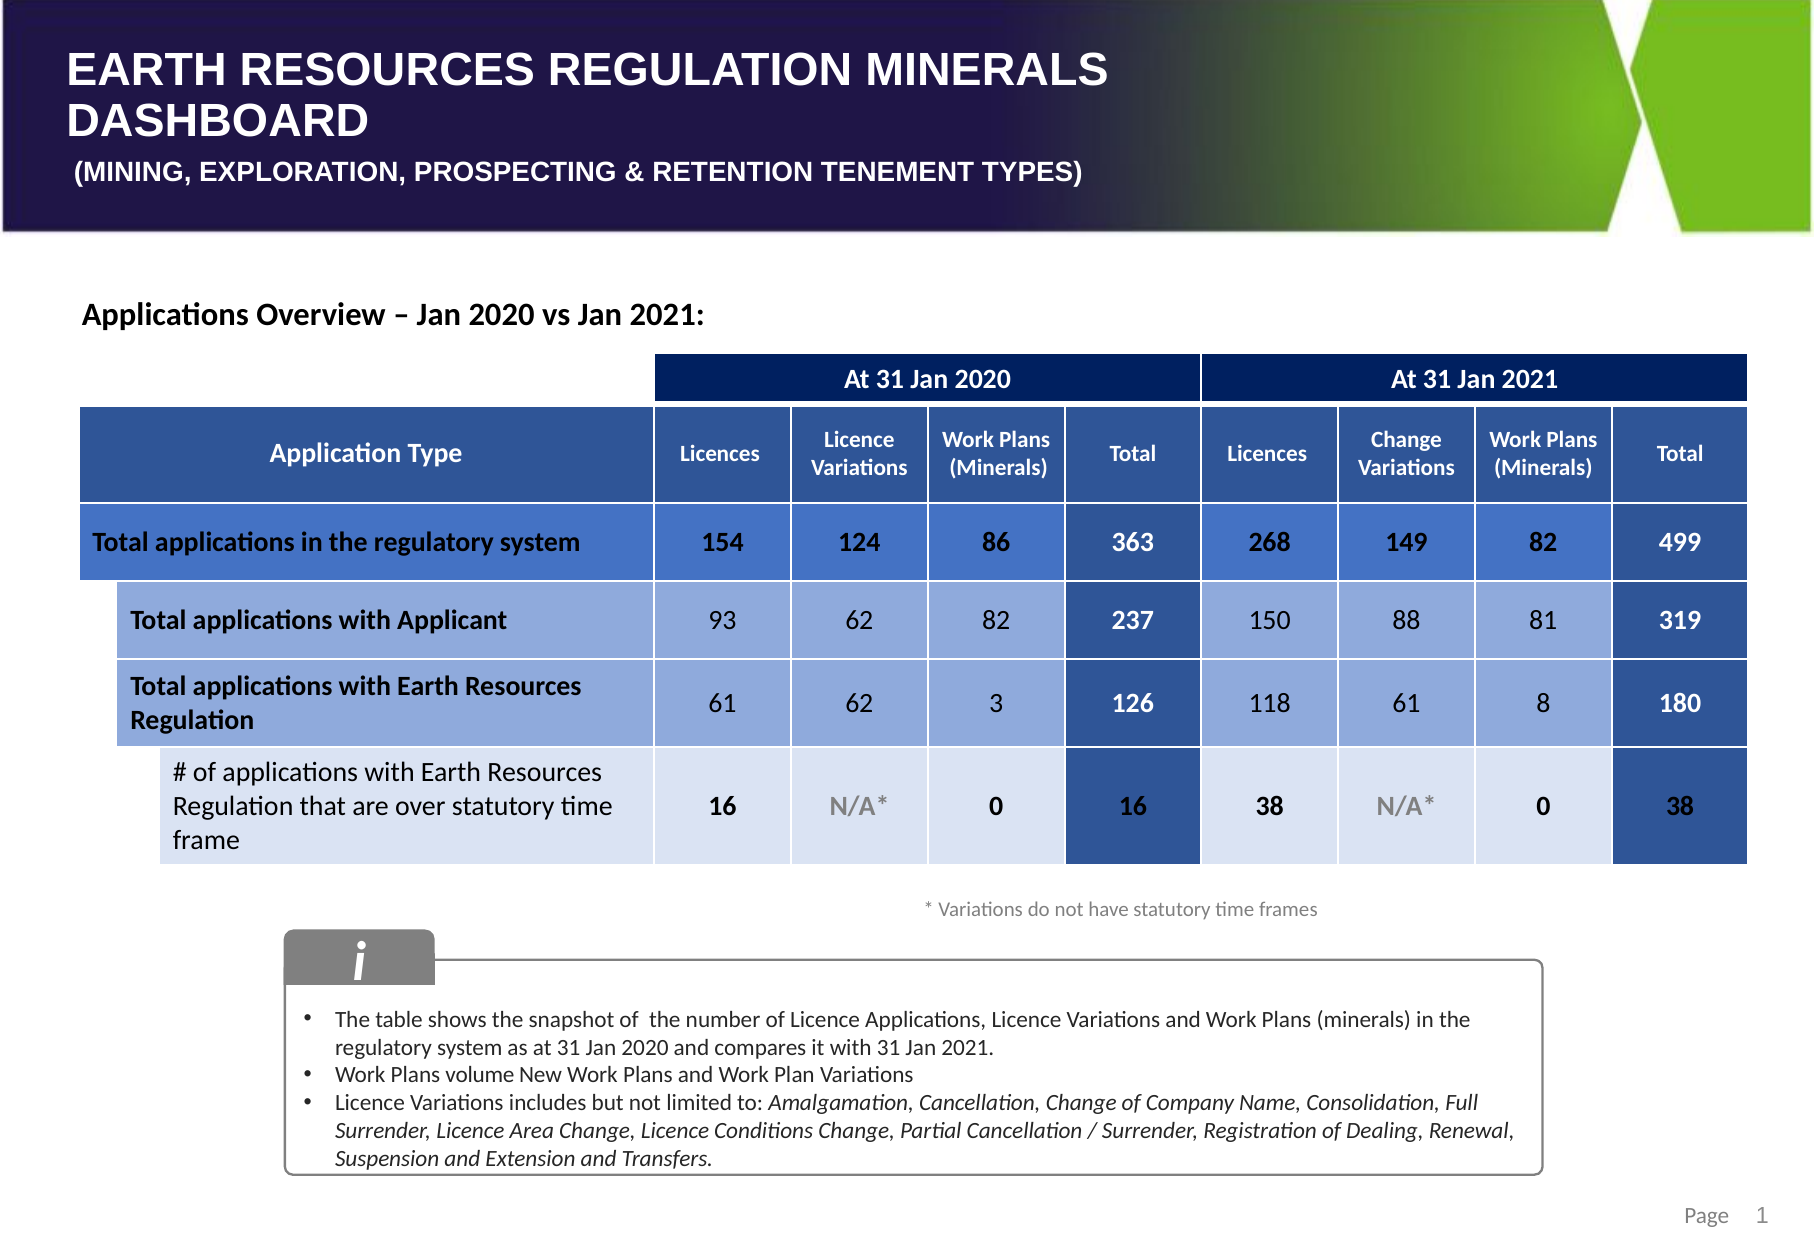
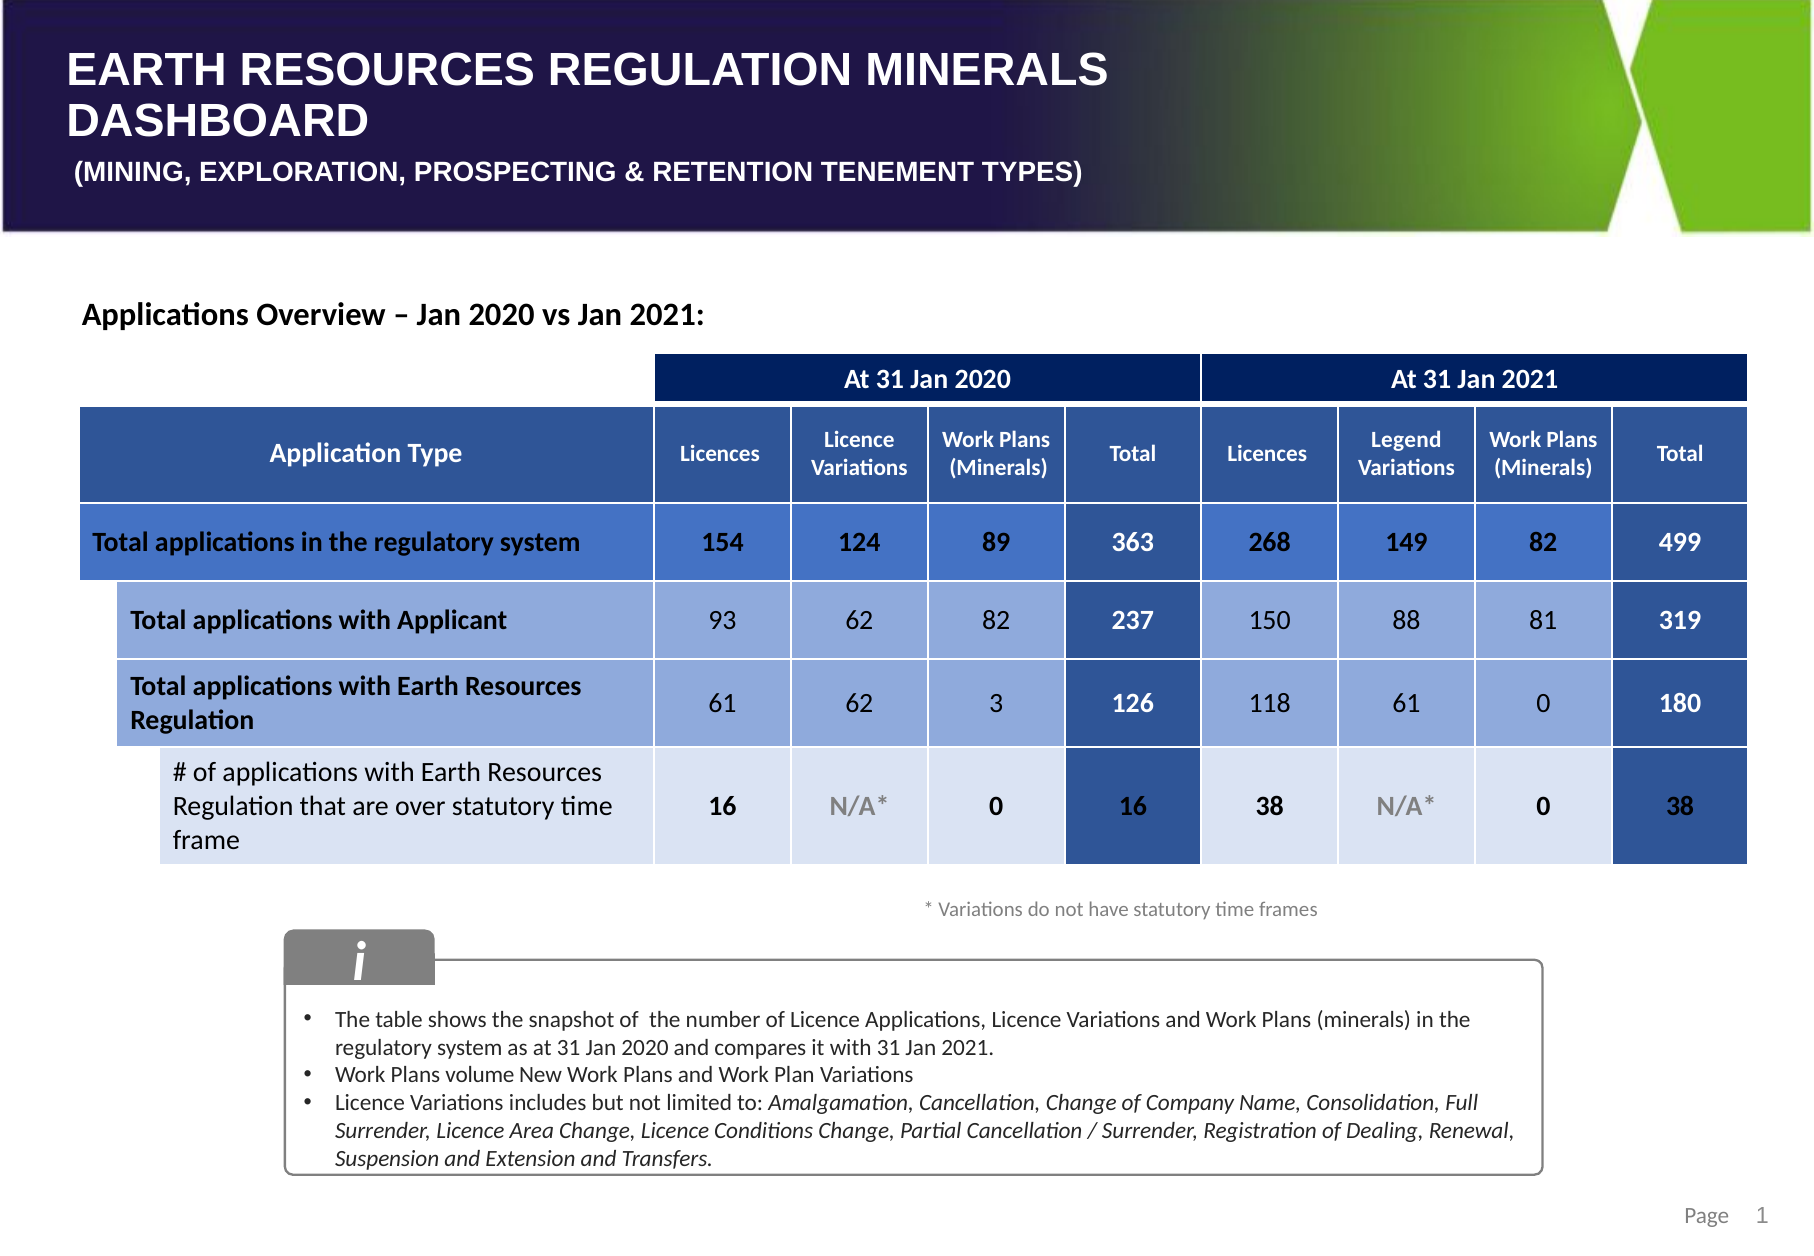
Change at (1407, 439): Change -> Legend
86: 86 -> 89
61 8: 8 -> 0
